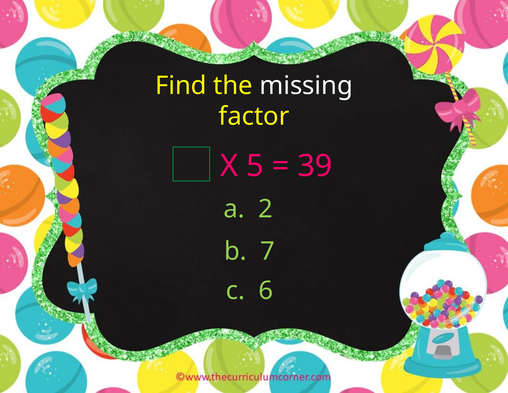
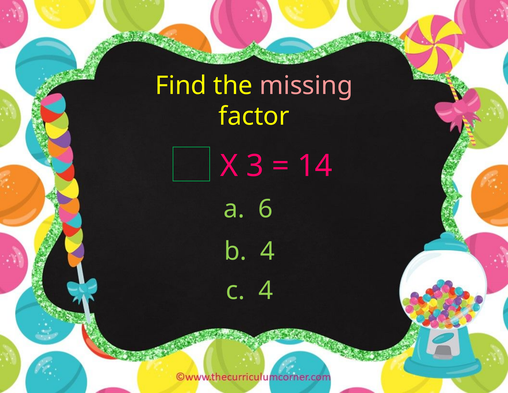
missing colour: white -> pink
5: 5 -> 3
39: 39 -> 14
2: 2 -> 6
b 7: 7 -> 4
c 6: 6 -> 4
